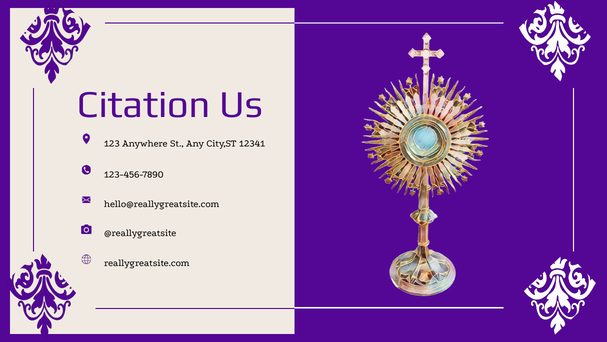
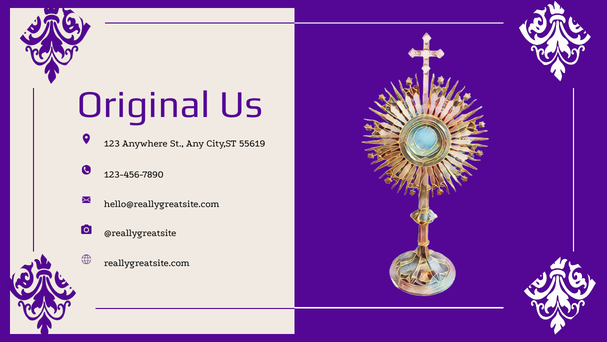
Citation: Citation -> Original
12341: 12341 -> 55619
